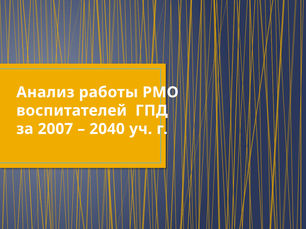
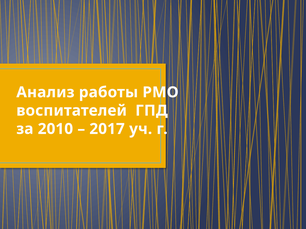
2007: 2007 -> 2010
2040: 2040 -> 2017
